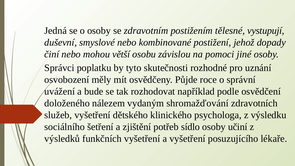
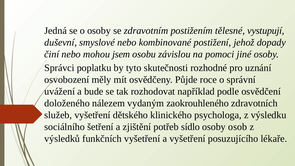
větší: větší -> jsem
shromažďování: shromažďování -> zaokrouhleného
učiní: učiní -> osob
